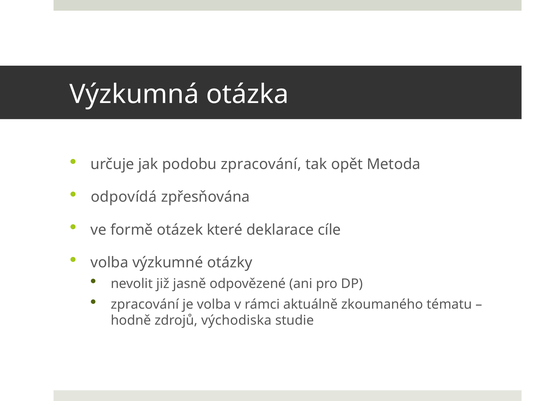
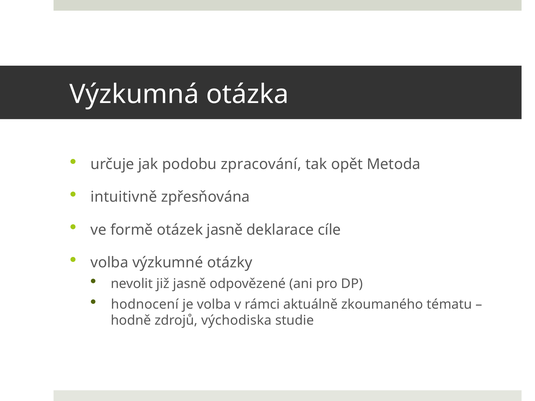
odpovídá: odpovídá -> intuitivně
otázek které: které -> jasně
zpracování at (145, 304): zpracování -> hodnocení
